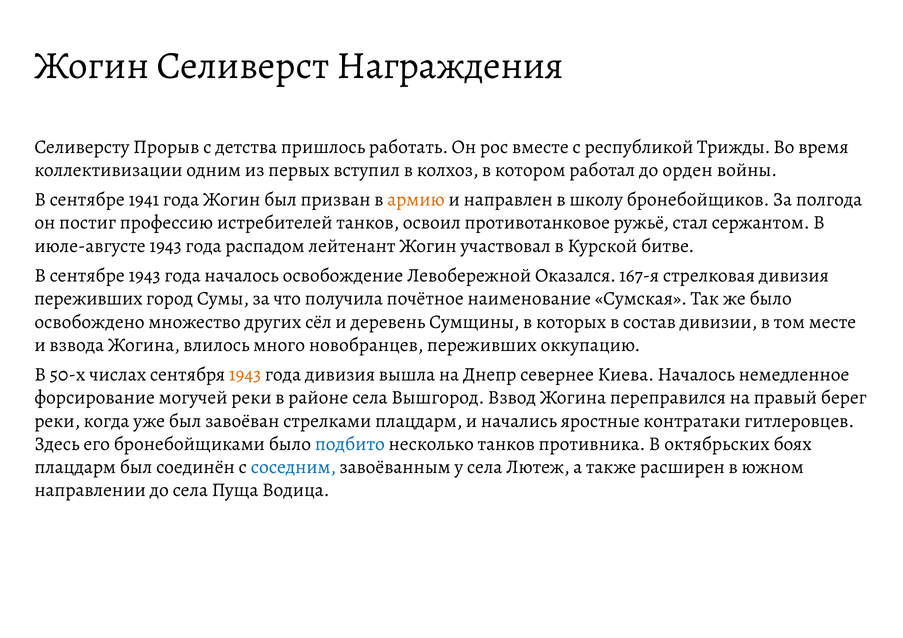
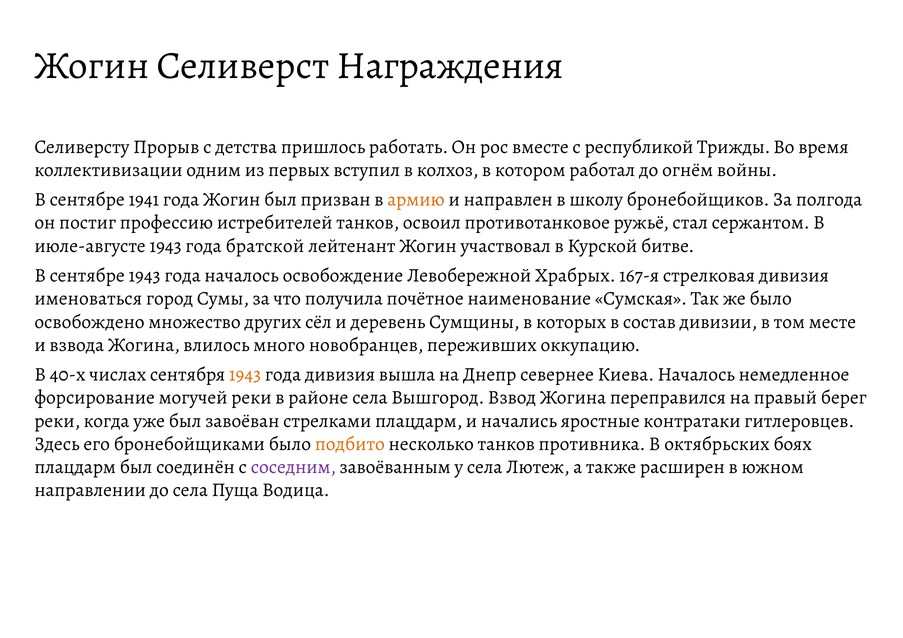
орден: орден -> огнём
распадом: распадом -> братской
Оказался: Оказался -> Храбрых
переживших at (88, 299): переживших -> именоваться
50-х: 50-х -> 40-х
подбито colour: blue -> orange
соседним colour: blue -> purple
